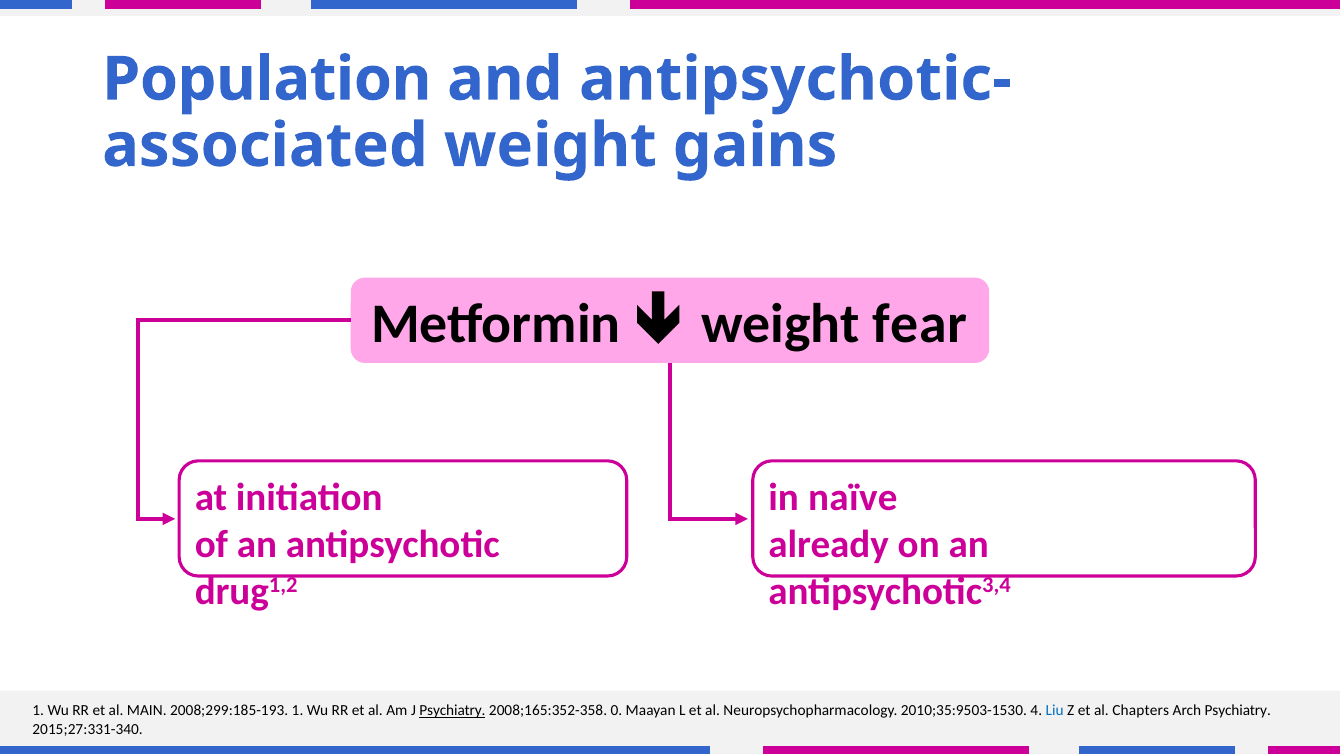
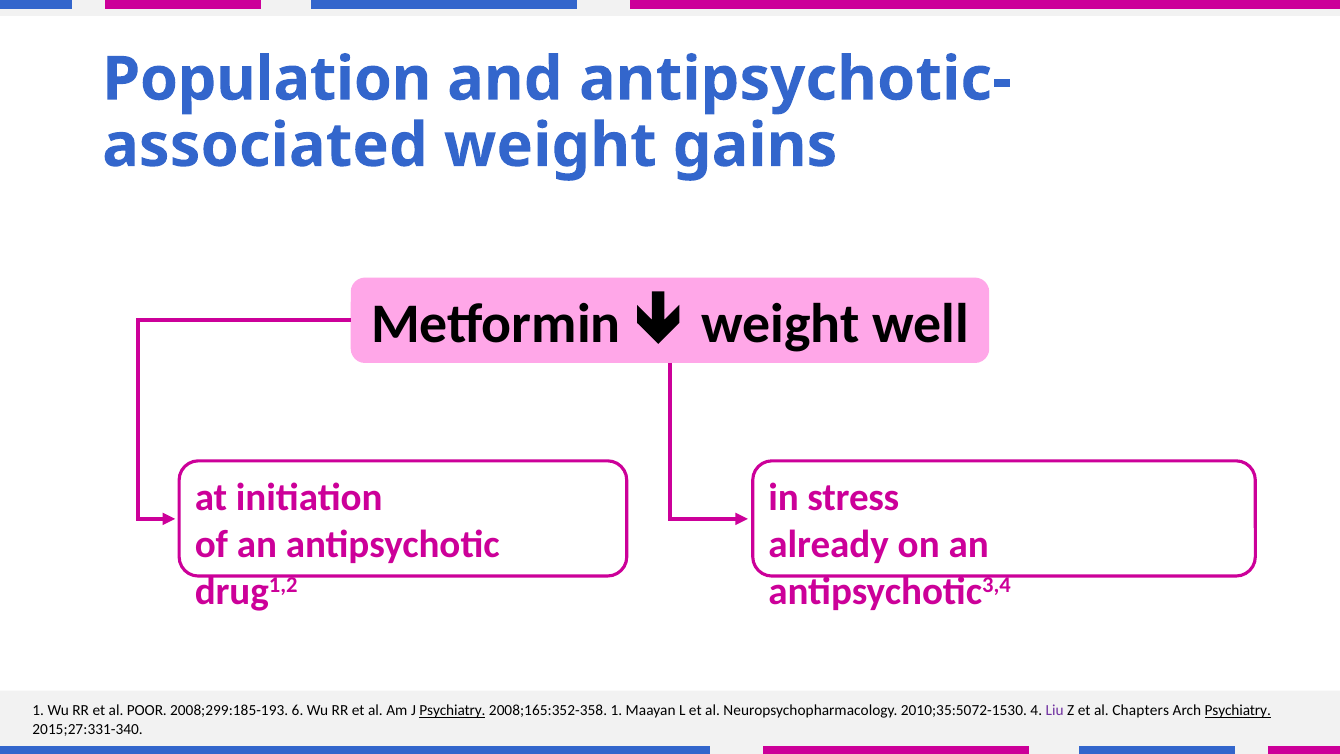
fear: fear -> well
naïve: naïve -> stress
MAIN: MAIN -> POOR
2008;299:185-193 1: 1 -> 6
2008;165:352-358 0: 0 -> 1
2010;35:9503-1530: 2010;35:9503-1530 -> 2010;35:5072-1530
Liu colour: blue -> purple
Psychiatry at (1238, 710) underline: none -> present
